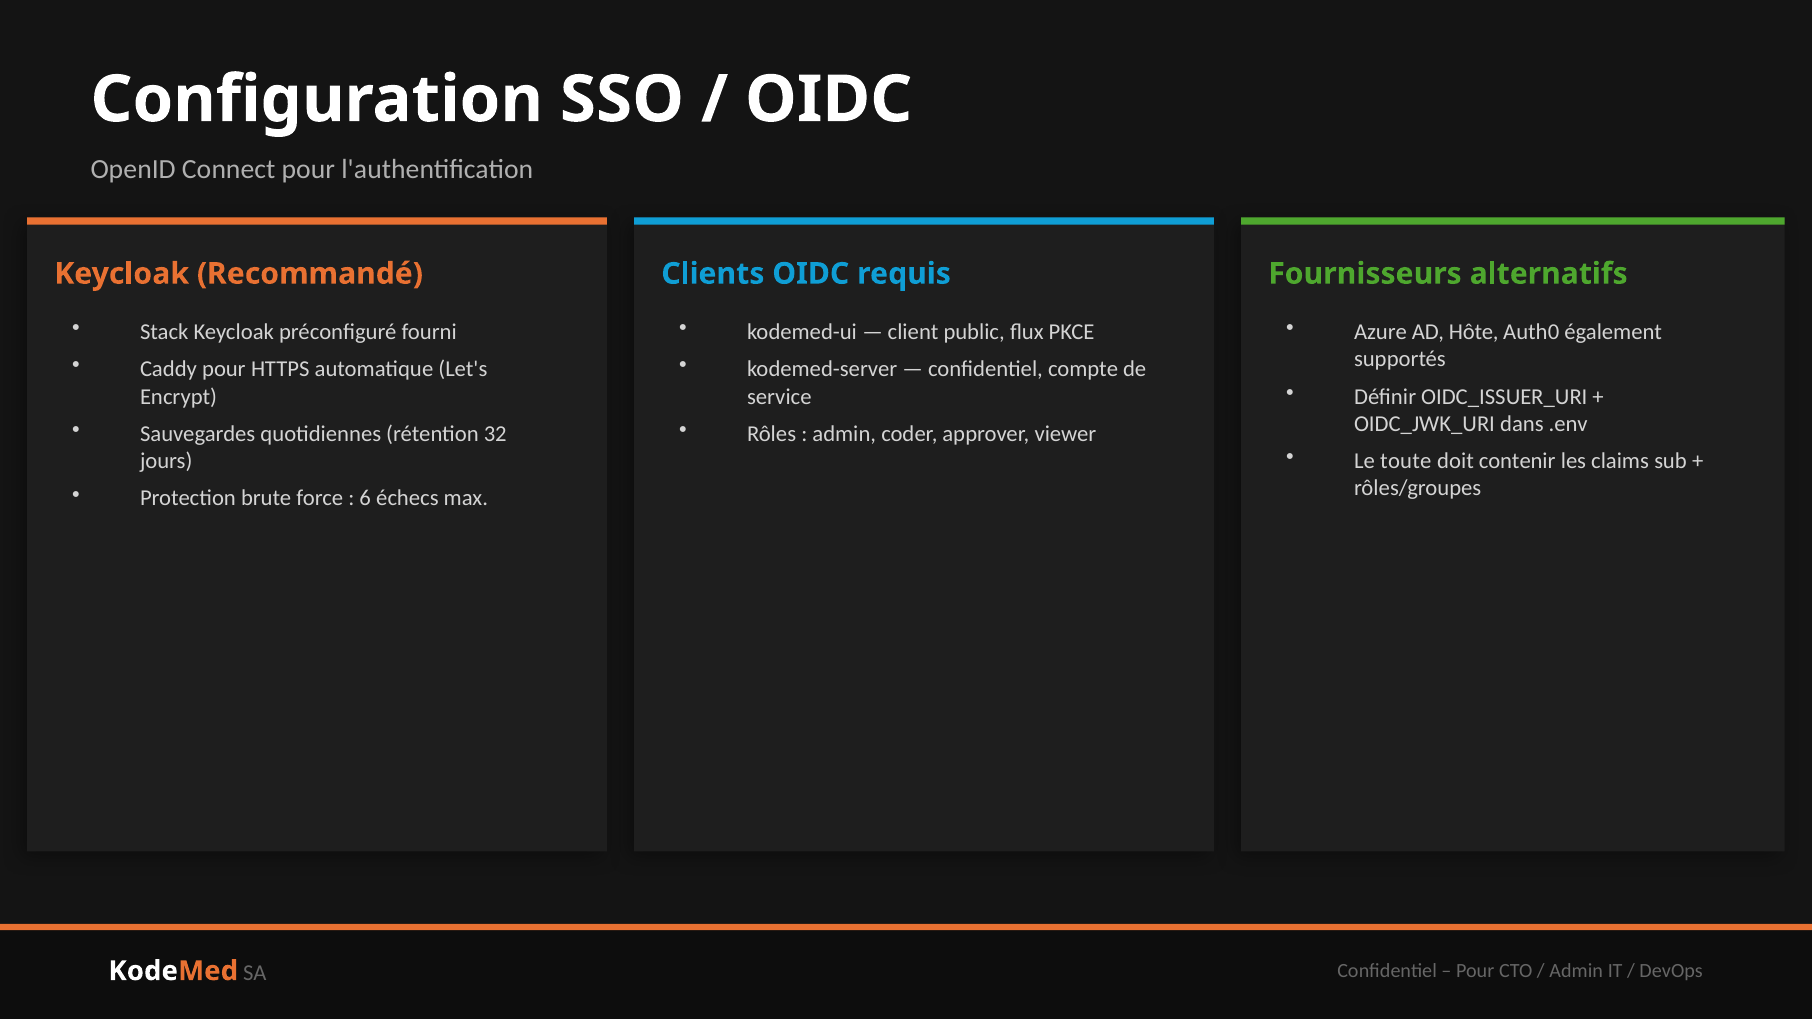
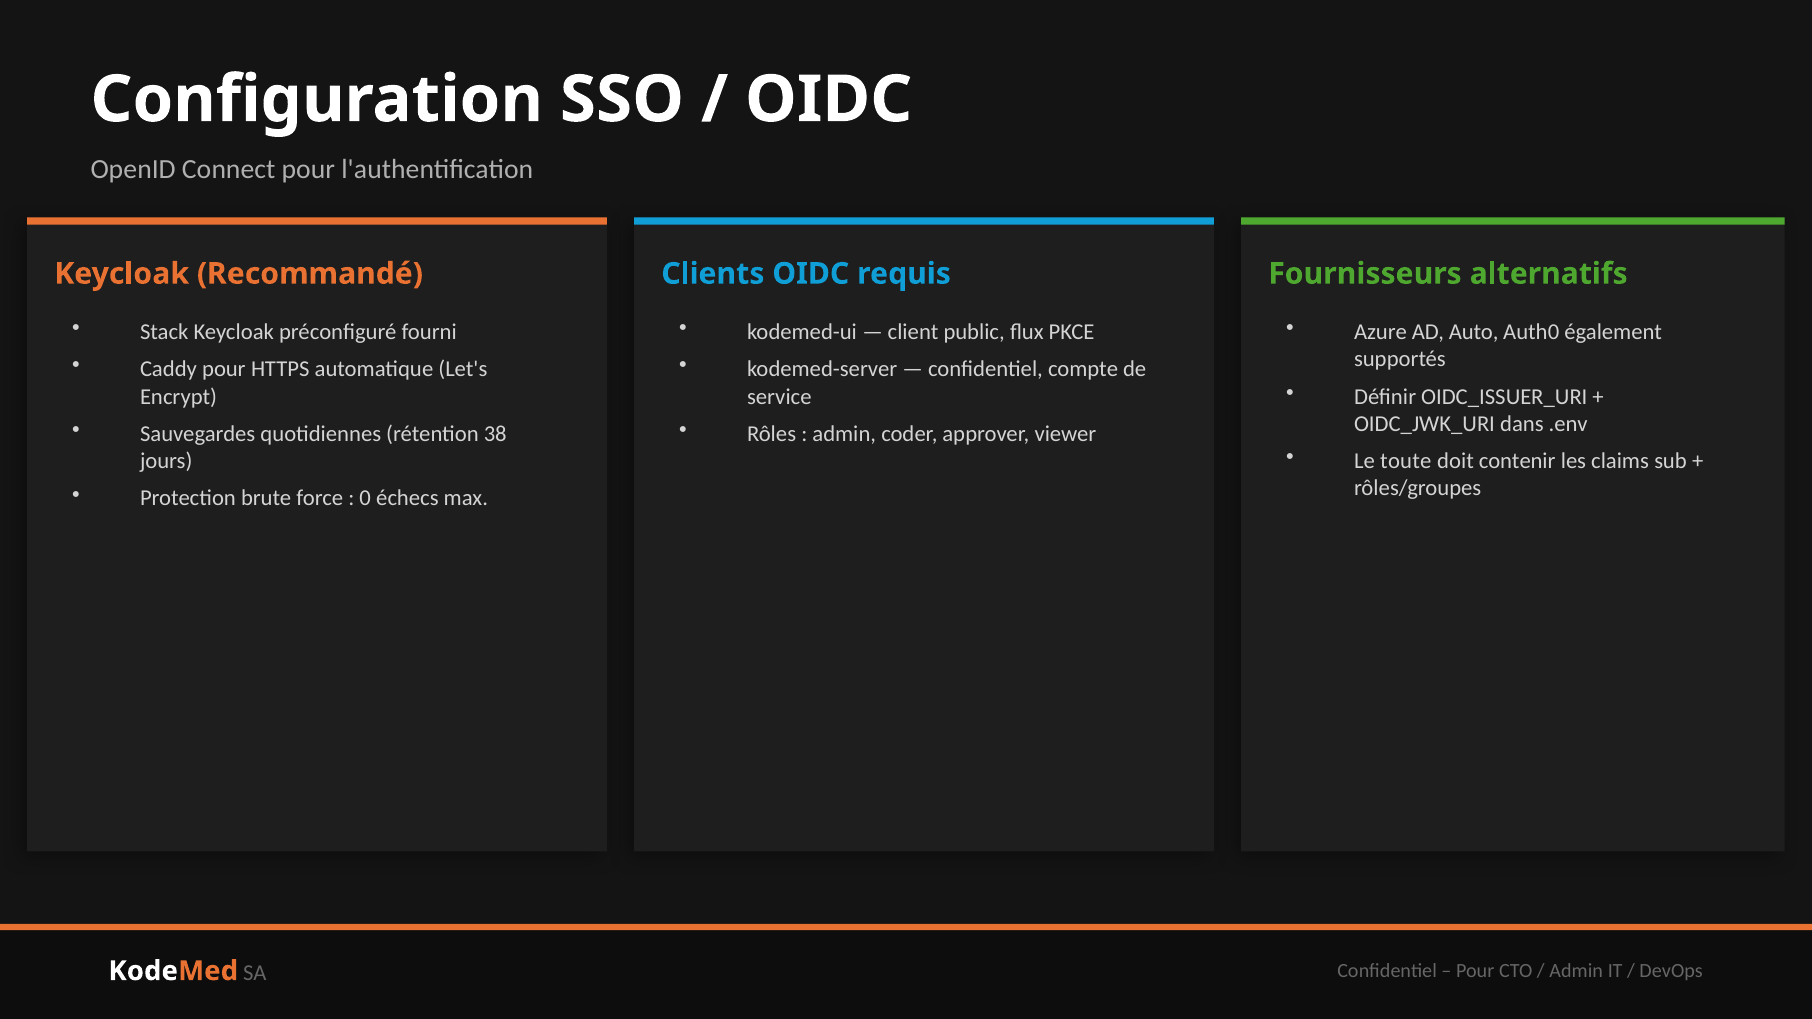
Hôte: Hôte -> Auto
32: 32 -> 38
6: 6 -> 0
